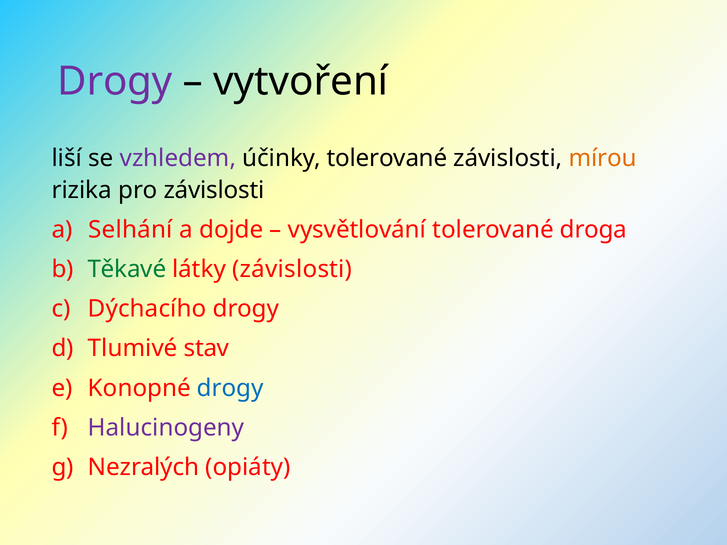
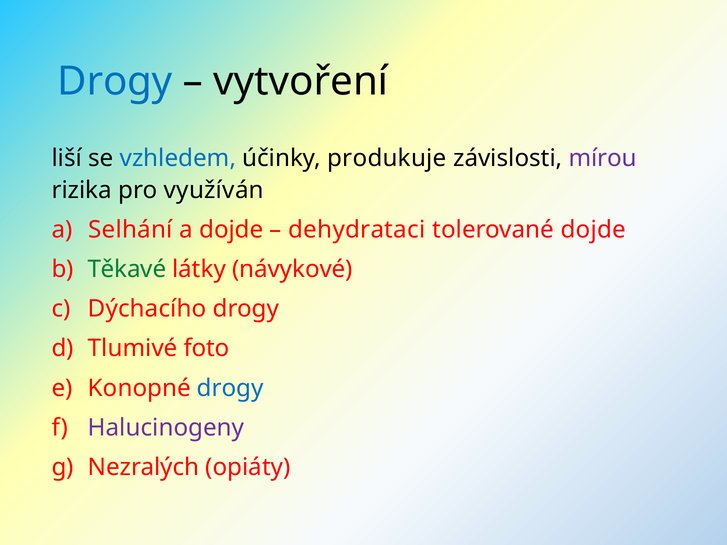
Drogy at (115, 81) colour: purple -> blue
vzhledem colour: purple -> blue
účinky tolerované: tolerované -> produkuje
mírou colour: orange -> purple
pro závislosti: závislosti -> využíván
vysvětlování: vysvětlování -> dehydrataci
tolerované droga: droga -> dojde
látky závislosti: závislosti -> návykové
stav: stav -> foto
